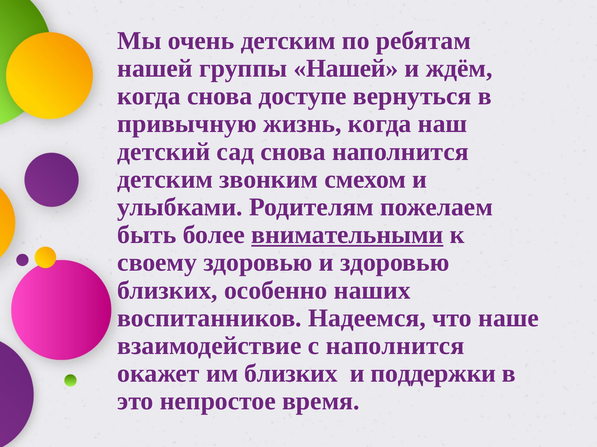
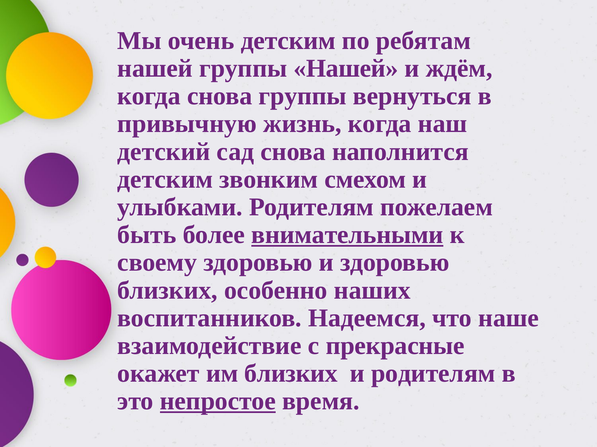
снова доступе: доступе -> группы
с наполнится: наполнится -> прекрасные
и поддержки: поддержки -> родителям
непростое underline: none -> present
